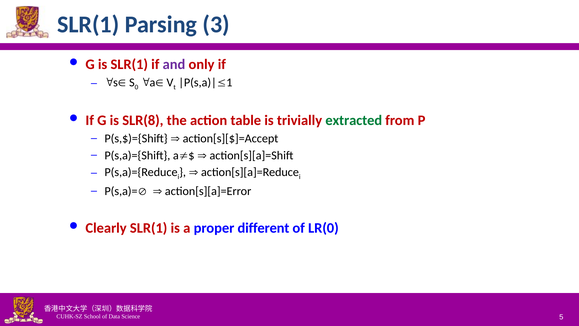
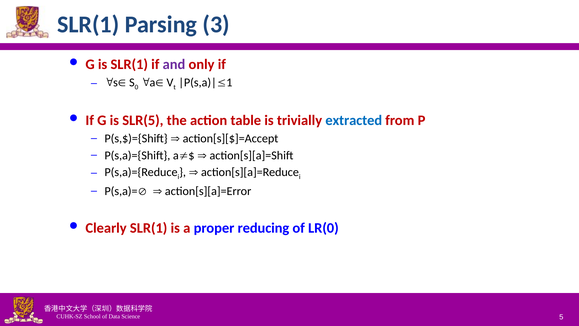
SLR(8: SLR(8 -> SLR(5
extracted colour: green -> blue
different: different -> reducing
